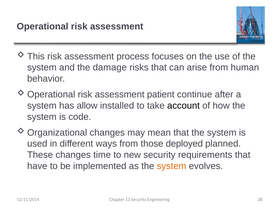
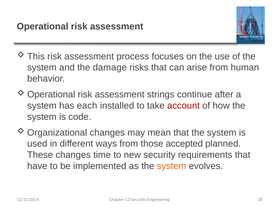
patient: patient -> strings
allow: allow -> each
account colour: black -> red
deployed: deployed -> accepted
